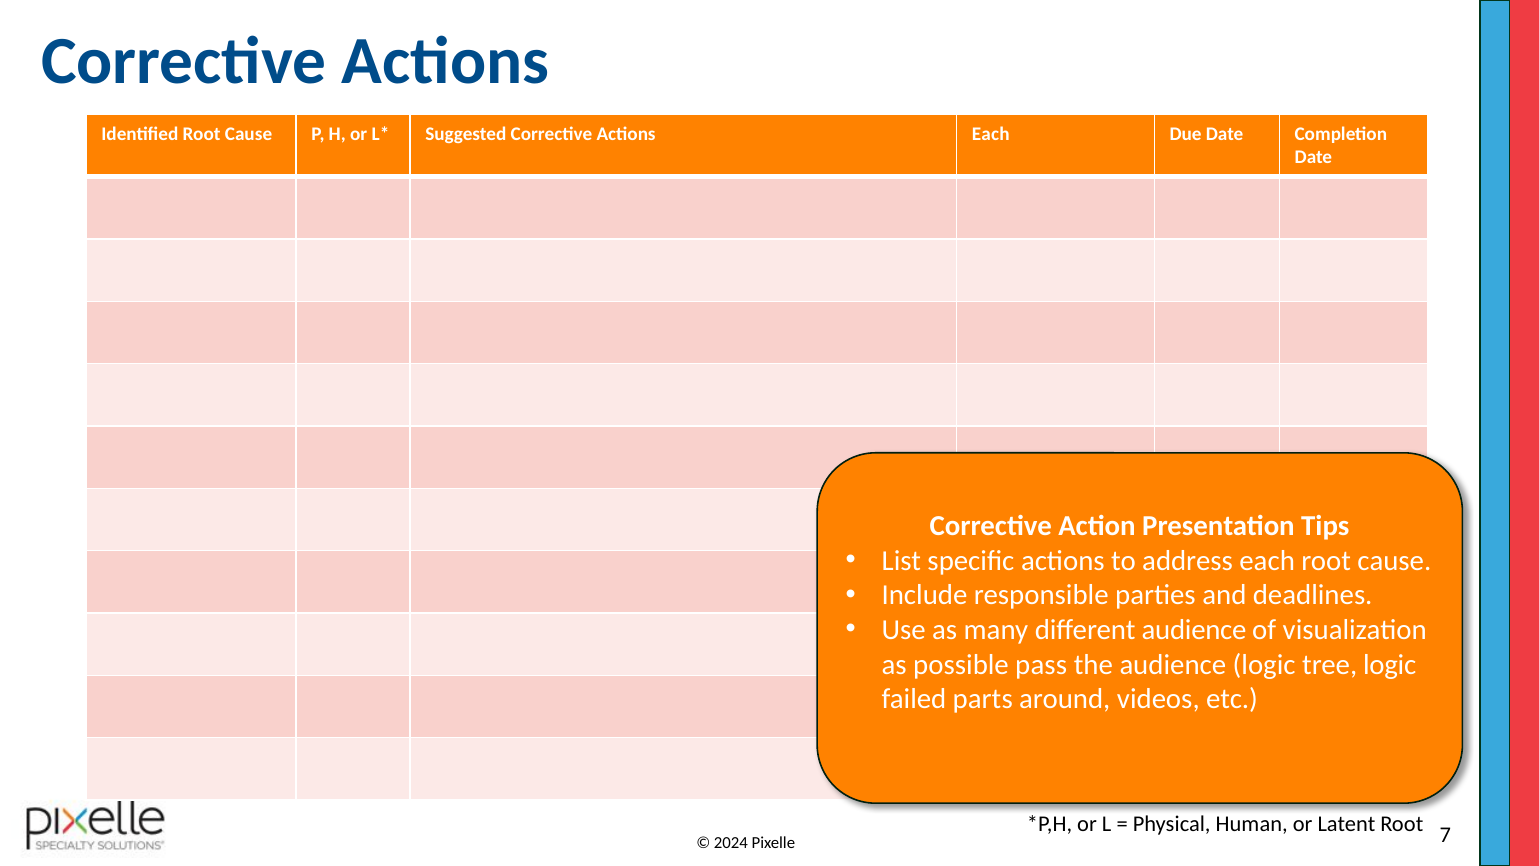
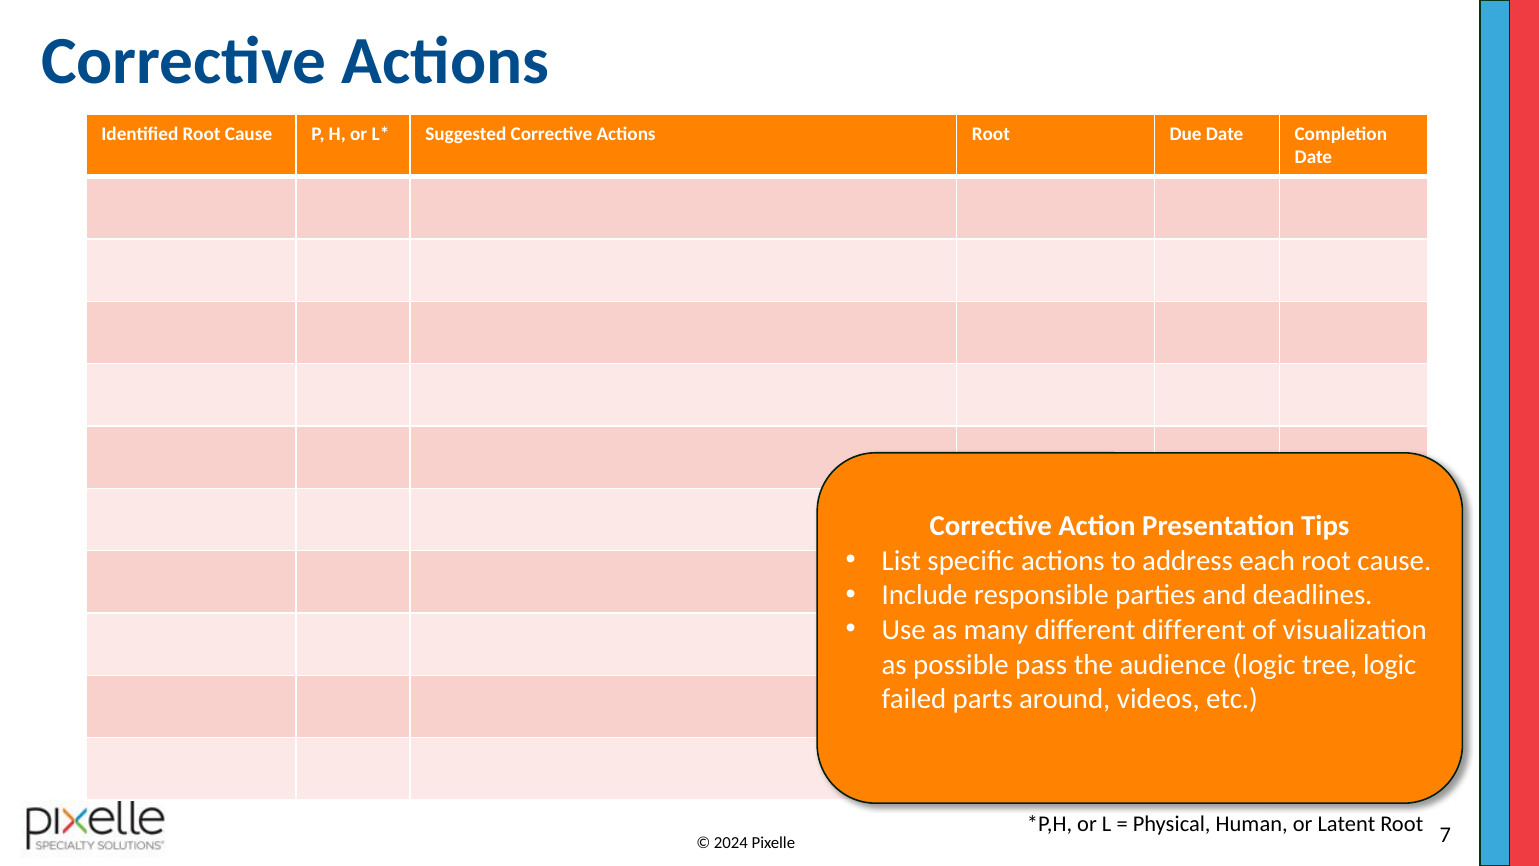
Actions Each: Each -> Root
different audience: audience -> different
